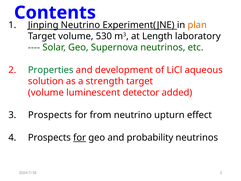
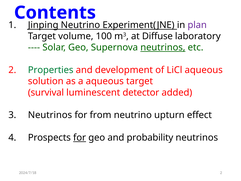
plan colour: orange -> purple
530: 530 -> 100
Length: Length -> Diffuse
neutrinos at (163, 47) underline: none -> present
a strength: strength -> aqueous
volume at (46, 92): volume -> survival
Prospects at (50, 115): Prospects -> Neutrinos
